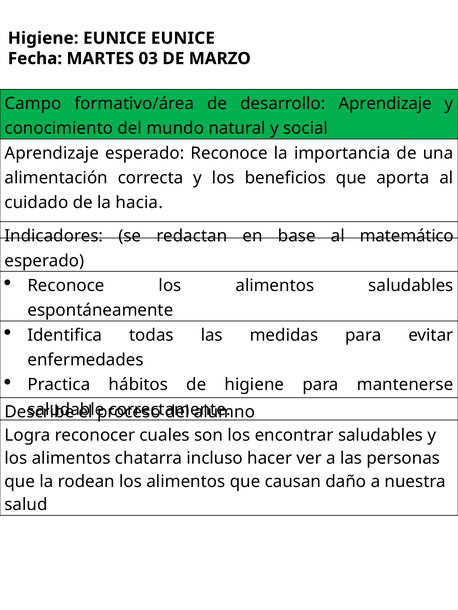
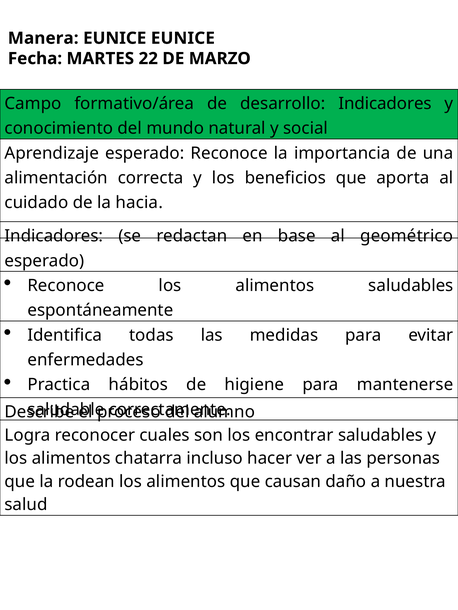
Higiene at (43, 38): Higiene -> Manera
03: 03 -> 22
desarrollo Aprendizaje: Aprendizaje -> Indicadores
matemático: matemático -> geométrico
